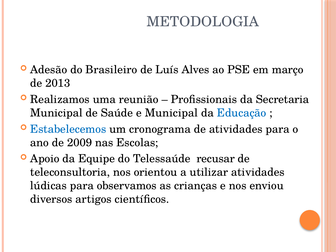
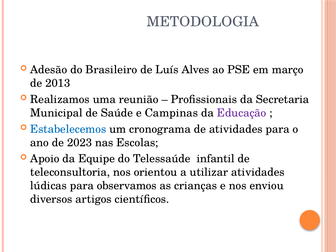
e Municipal: Municipal -> Campinas
Educação colour: blue -> purple
2009: 2009 -> 2023
recusar: recusar -> infantil
